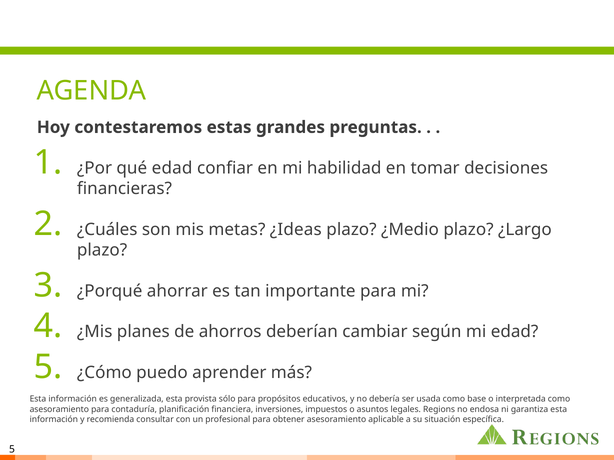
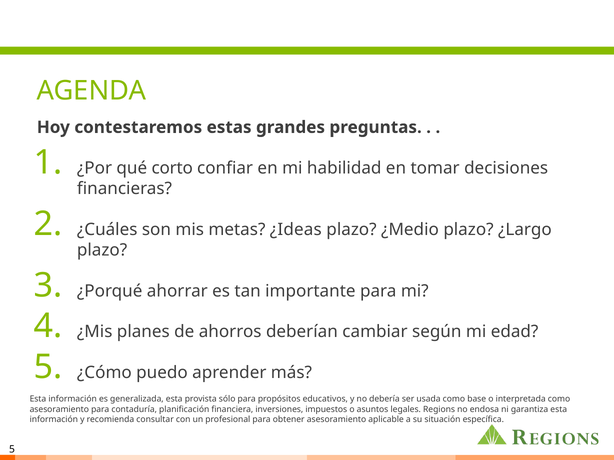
qué edad: edad -> corto
